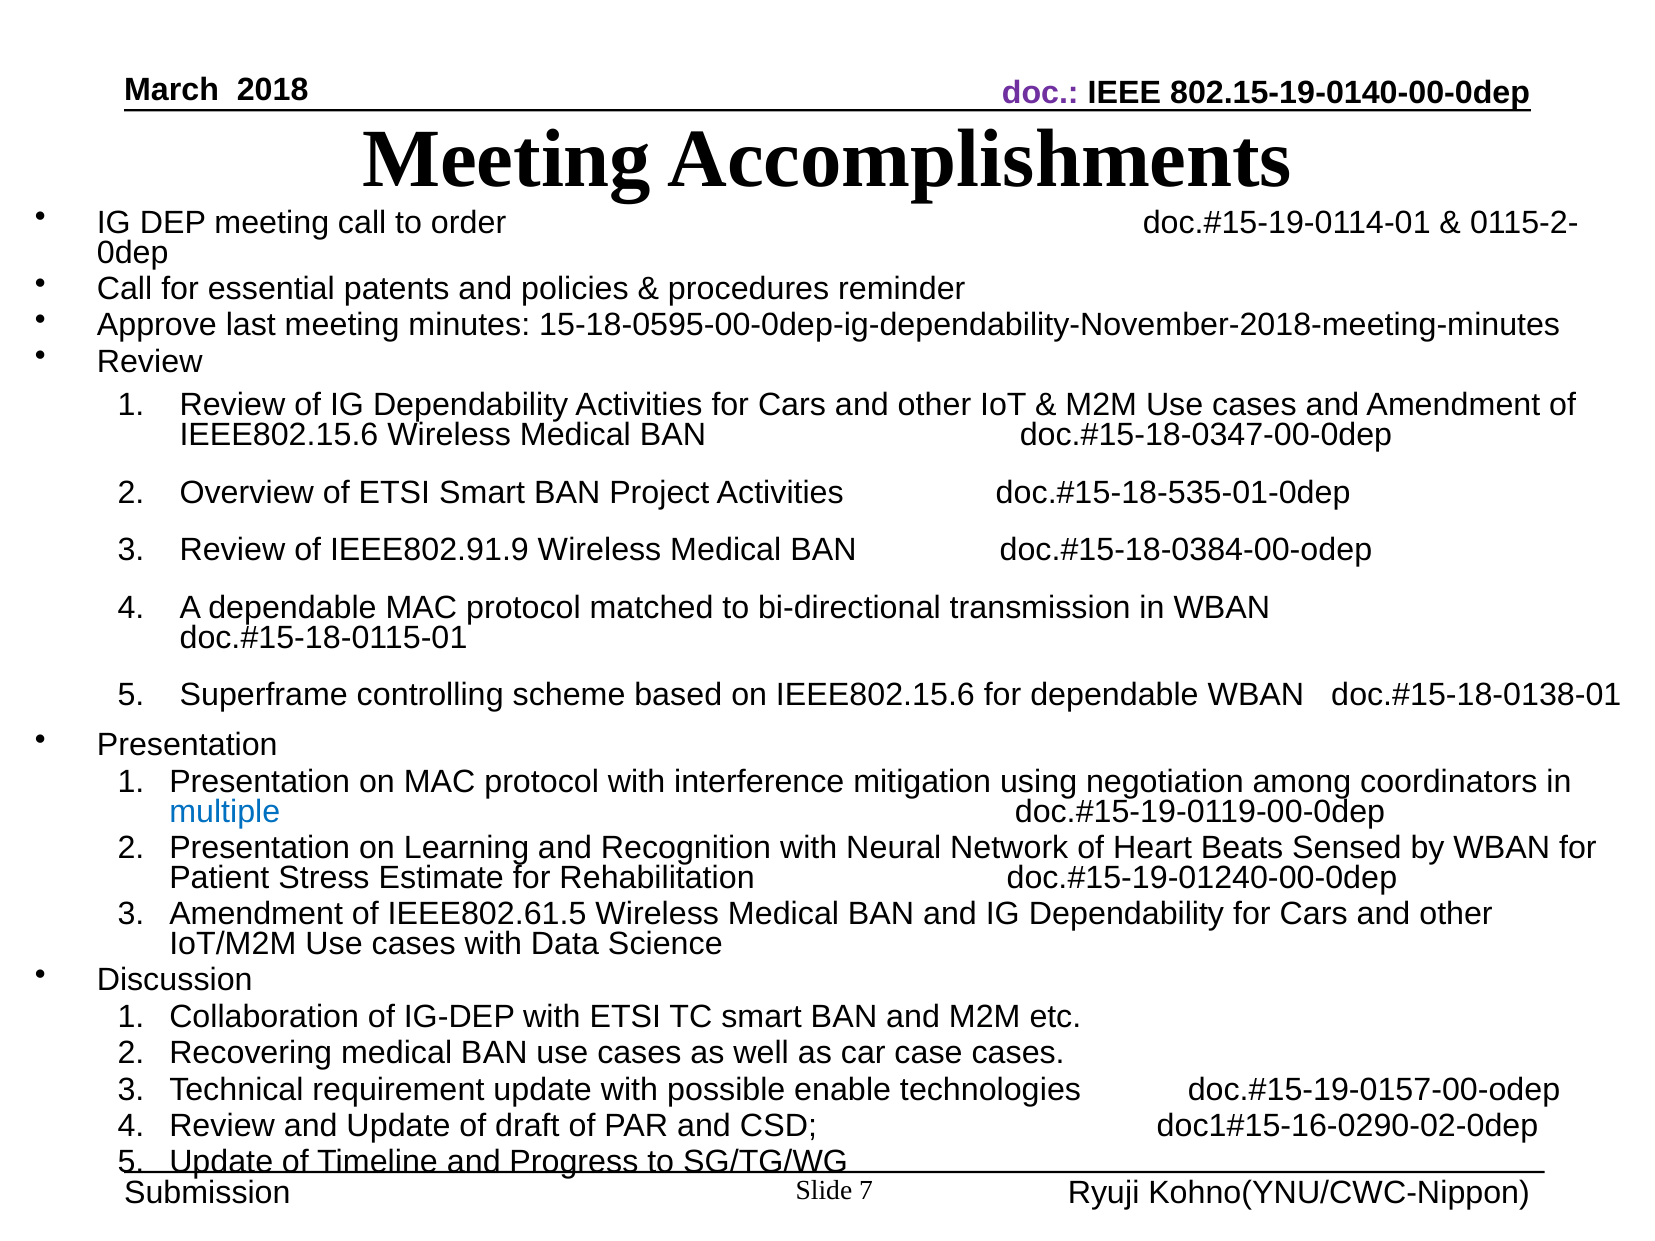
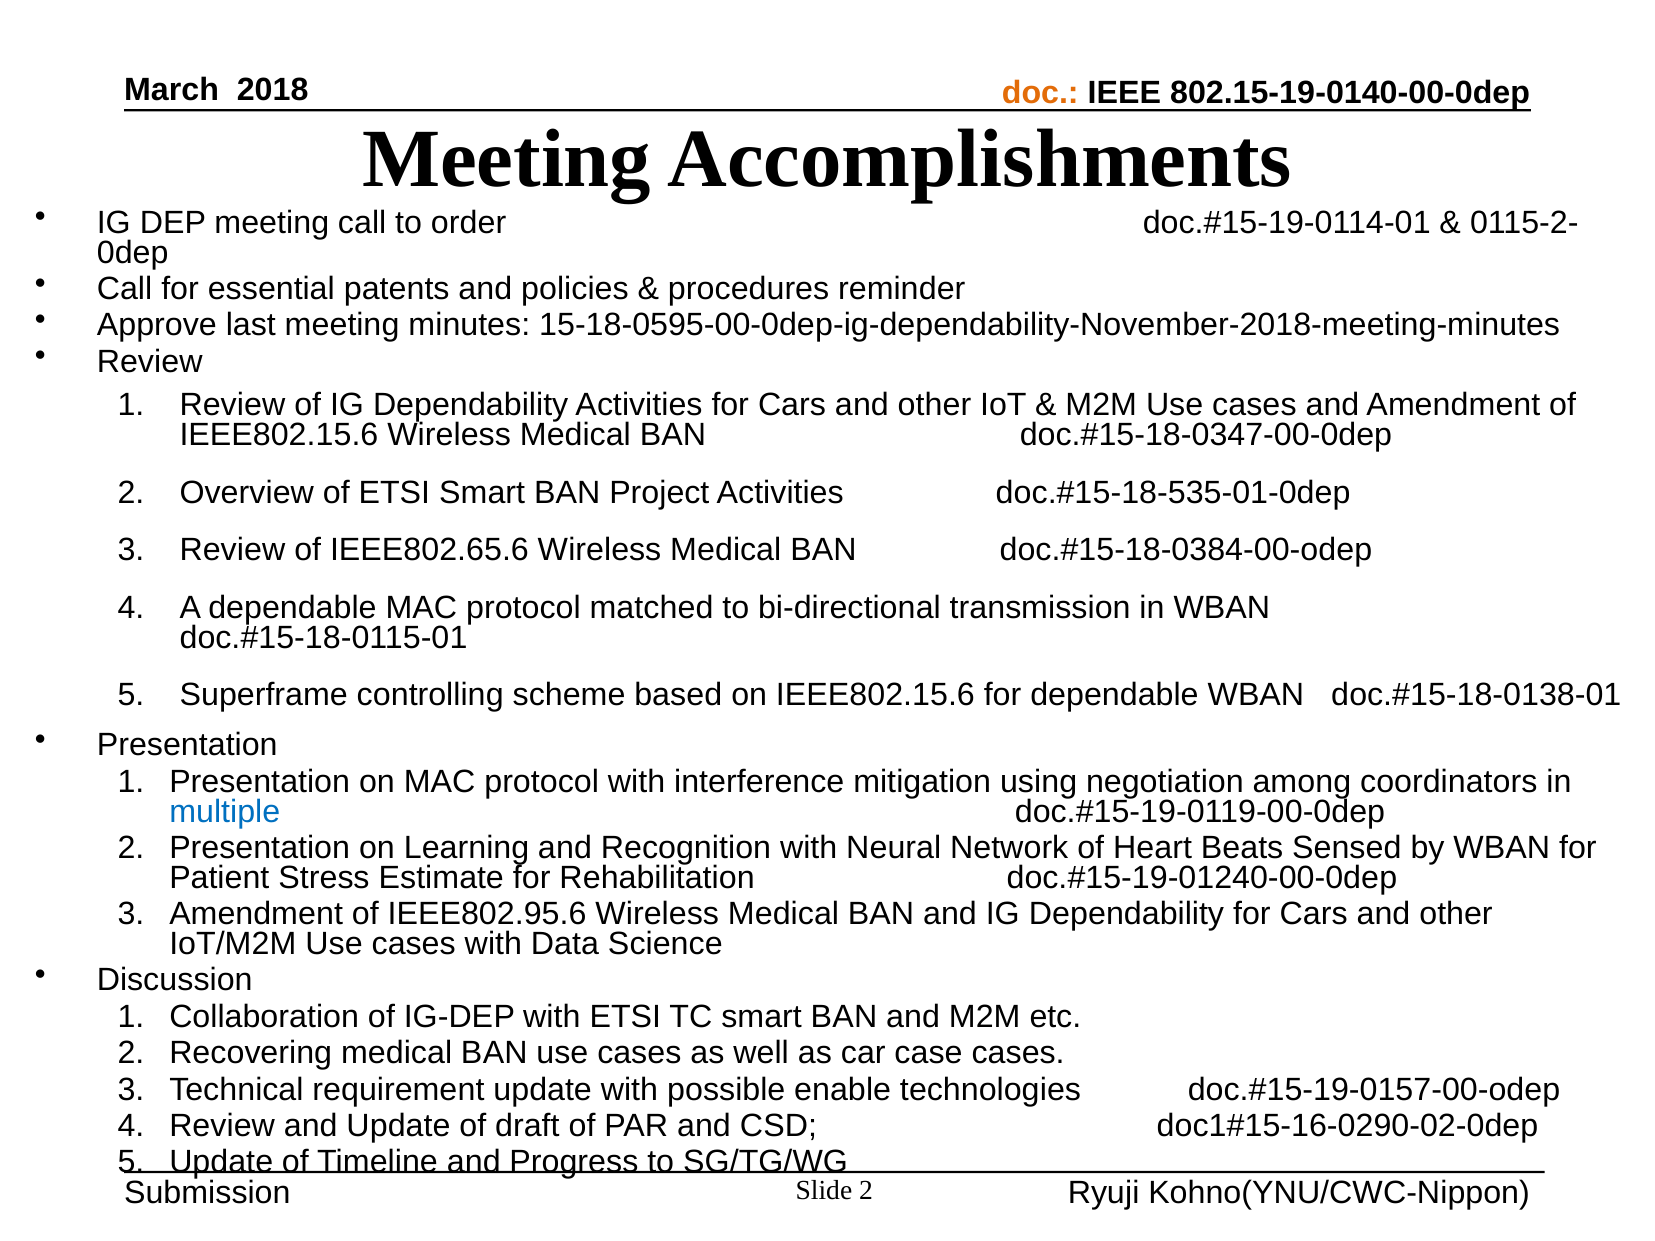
doc colour: purple -> orange
IEEE802.91.9: IEEE802.91.9 -> IEEE802.65.6
IEEE802.61.5: IEEE802.61.5 -> IEEE802.95.6
Slide 7: 7 -> 2
